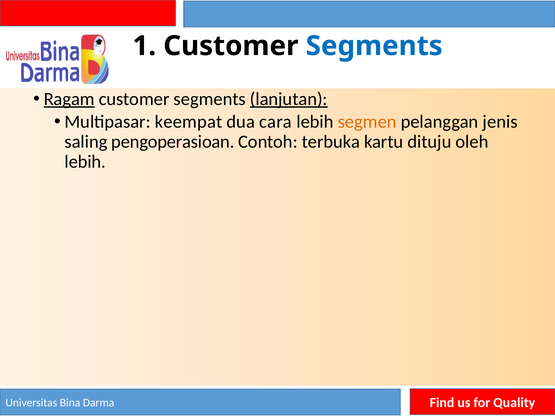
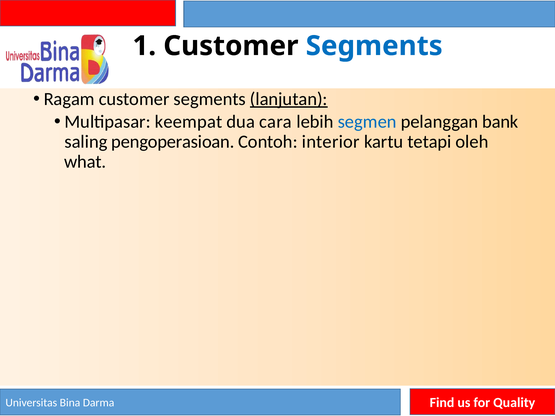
Ragam underline: present -> none
segmen colour: orange -> blue
jenis: jenis -> bank
terbuka: terbuka -> interior
dituju: dituju -> tetapi
lebih at (85, 162): lebih -> what
